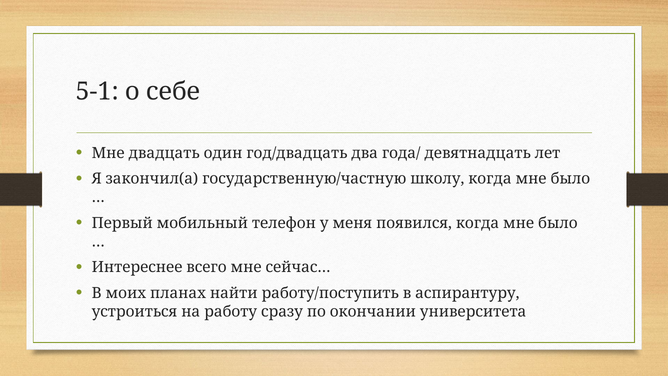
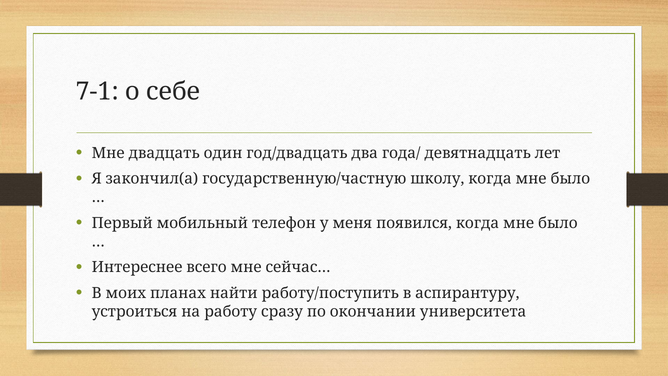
5-1: 5-1 -> 7-1
